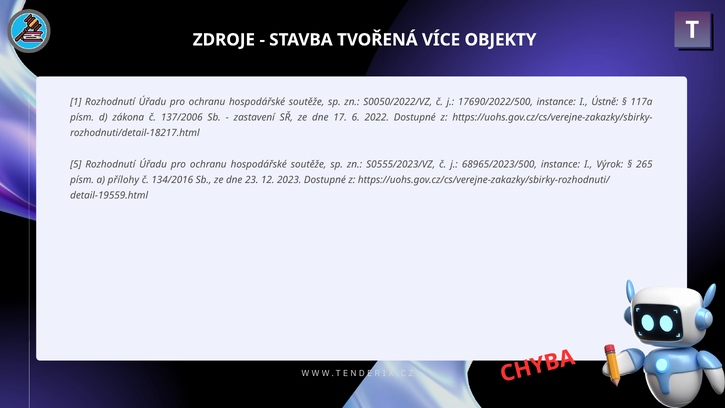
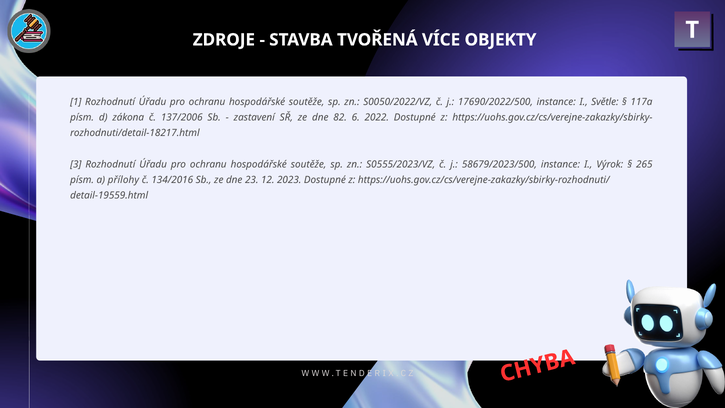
Ústně: Ústně -> Světle
17: 17 -> 82
5: 5 -> 3
68965/2023/500: 68965/2023/500 -> 58679/2023/500
